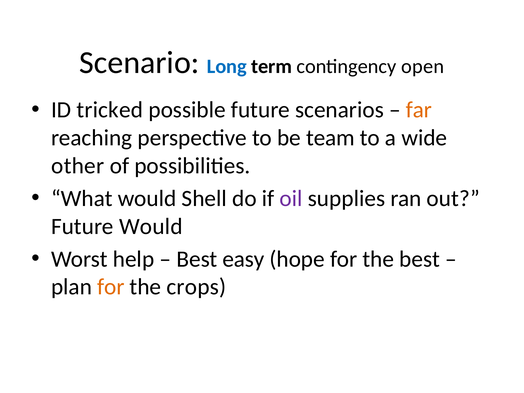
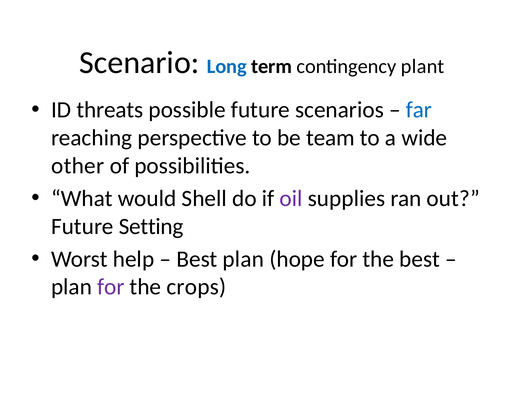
open: open -> plant
tricked: tricked -> threats
far colour: orange -> blue
Future Would: Would -> Setting
Best easy: easy -> plan
for at (111, 287) colour: orange -> purple
